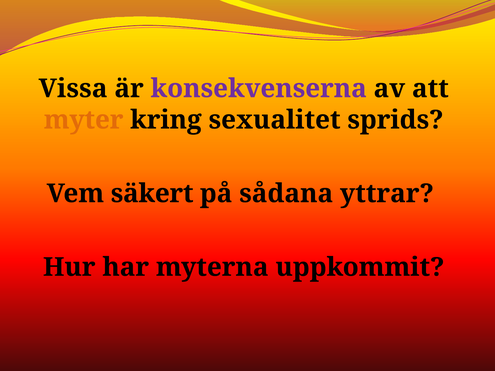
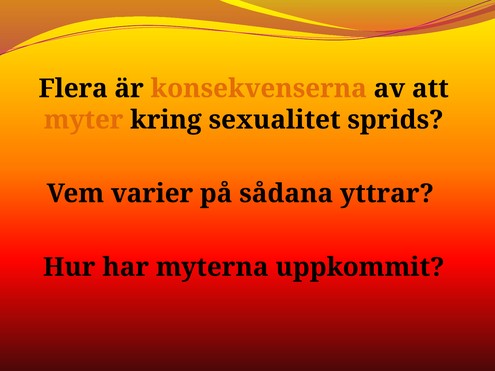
Vissa: Vissa -> Flera
konsekvenserna colour: purple -> orange
säkert: säkert -> varier
